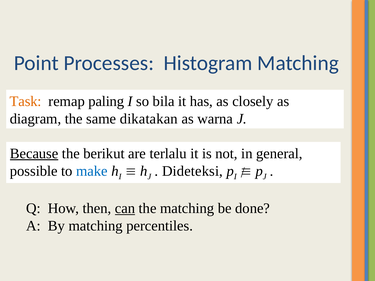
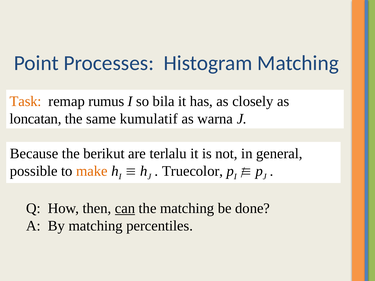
paling: paling -> rumus
diagram: diagram -> loncatan
dikatakan: dikatakan -> kumulatif
Because underline: present -> none
make colour: blue -> orange
Dideteksi: Dideteksi -> Truecolor
